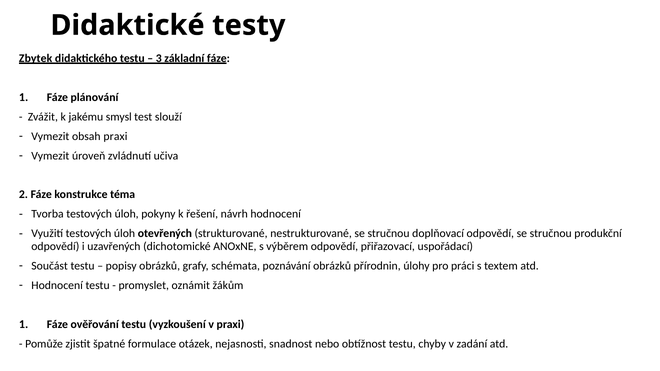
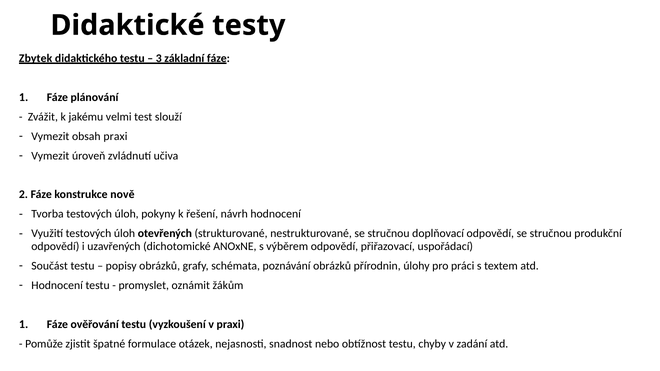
smysl: smysl -> velmi
téma: téma -> nově
